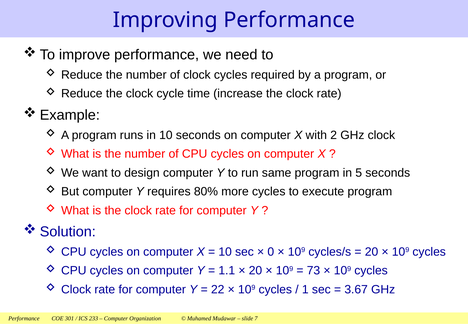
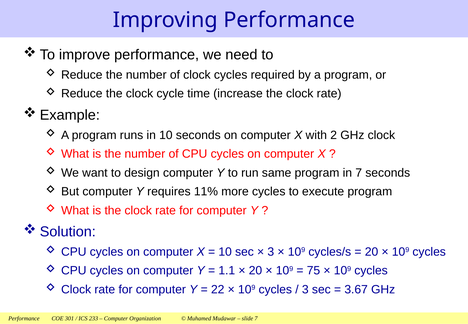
in 5: 5 -> 7
80%: 80% -> 11%
0 at (271, 252): 0 -> 3
73: 73 -> 75
1 at (305, 290): 1 -> 3
